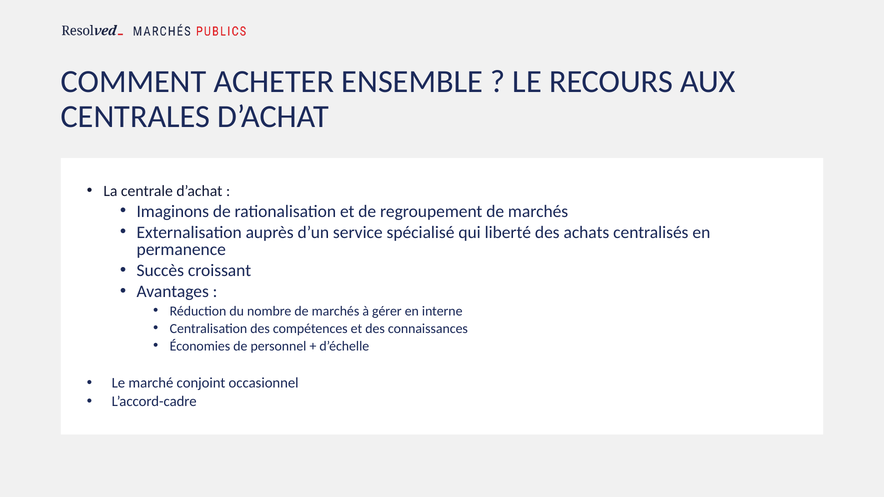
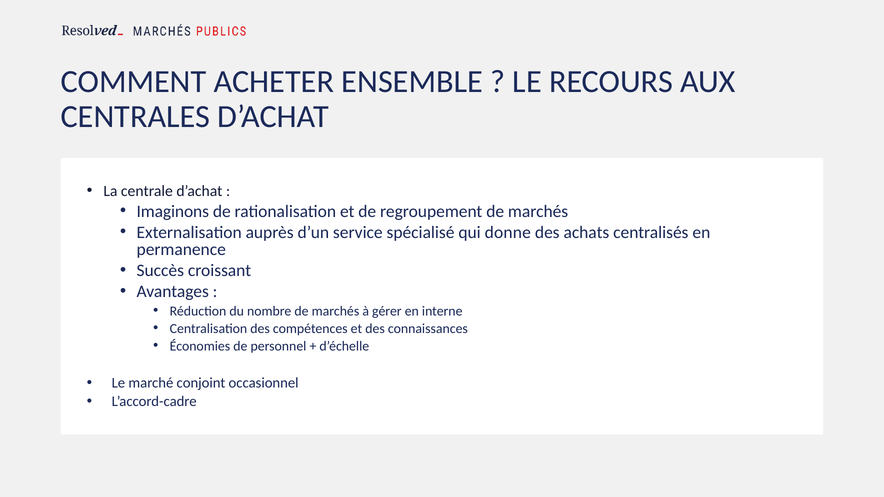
liberté: liberté -> donne
